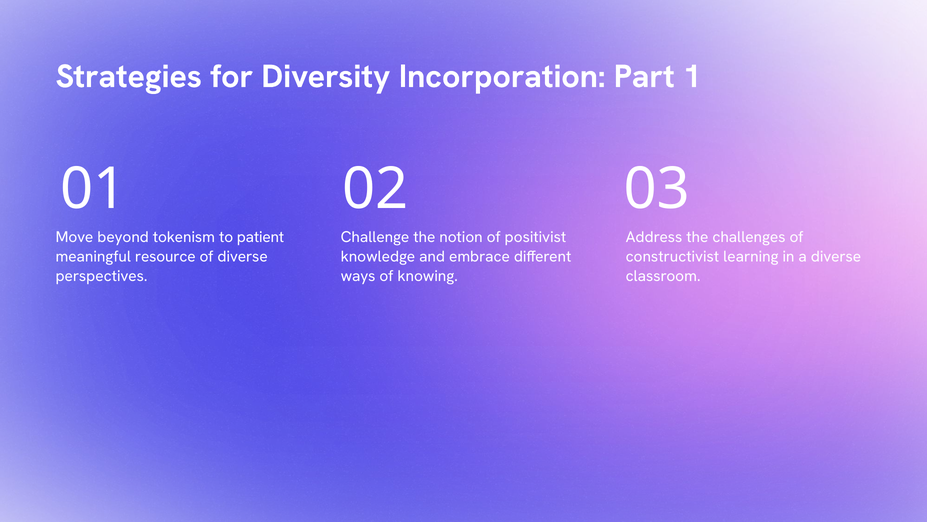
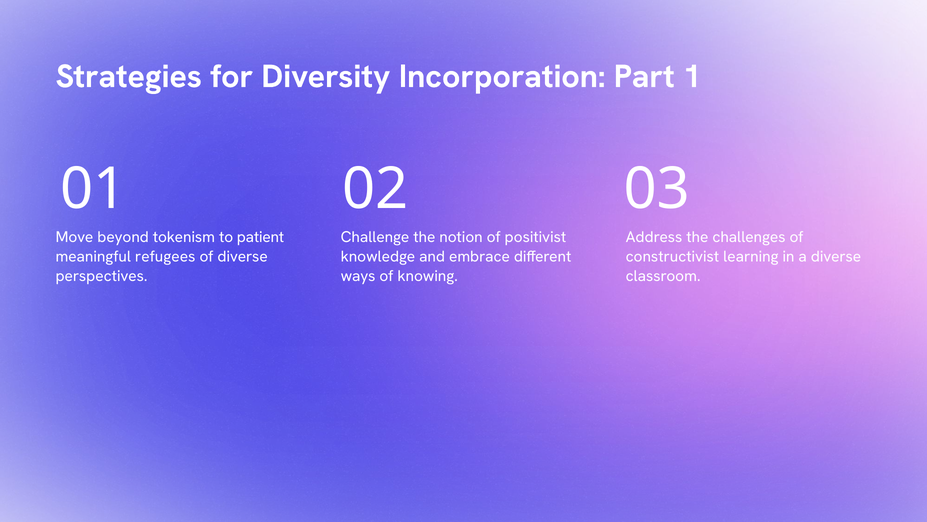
resource: resource -> refugees
